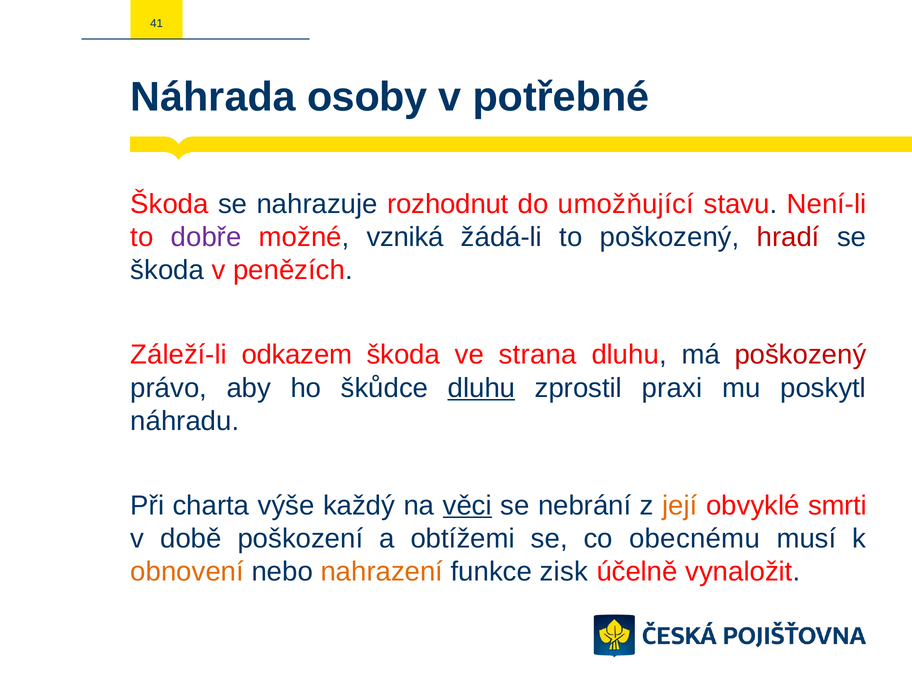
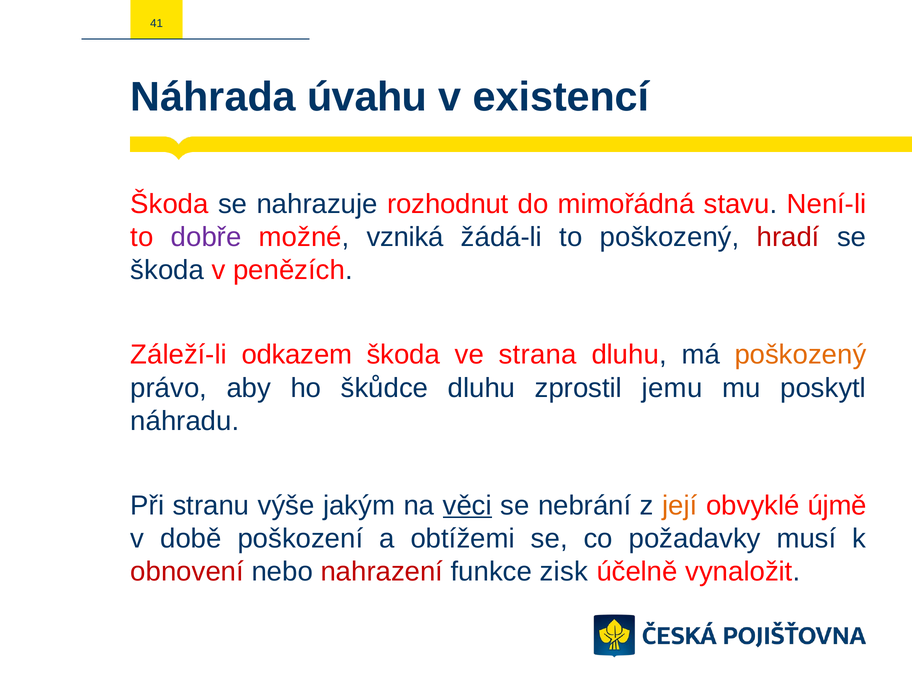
osoby: osoby -> úvahu
potřebné: potřebné -> existencí
umožňující: umožňující -> mimořádná
poškozený at (800, 355) colour: red -> orange
dluhu at (481, 388) underline: present -> none
praxi: praxi -> jemu
charta: charta -> stranu
každý: každý -> jakým
smrti: smrti -> újmě
obecnému: obecnému -> požadavky
obnovení colour: orange -> red
nahrazení colour: orange -> red
